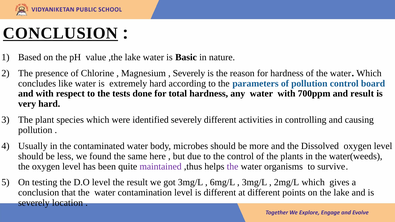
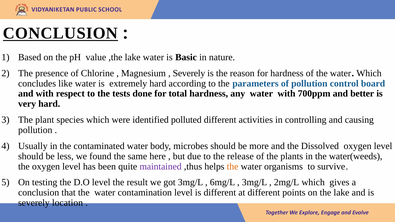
and result: result -> better
identified severely: severely -> polluted
the control: control -> release
the at (233, 167) colour: purple -> orange
